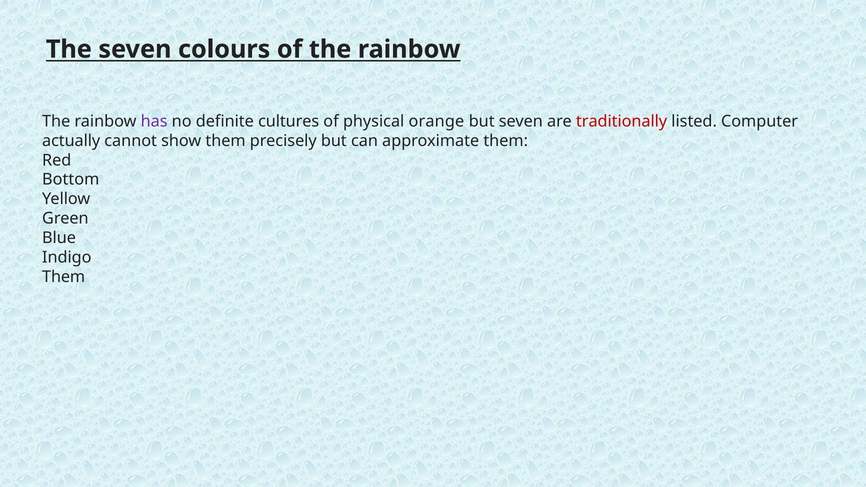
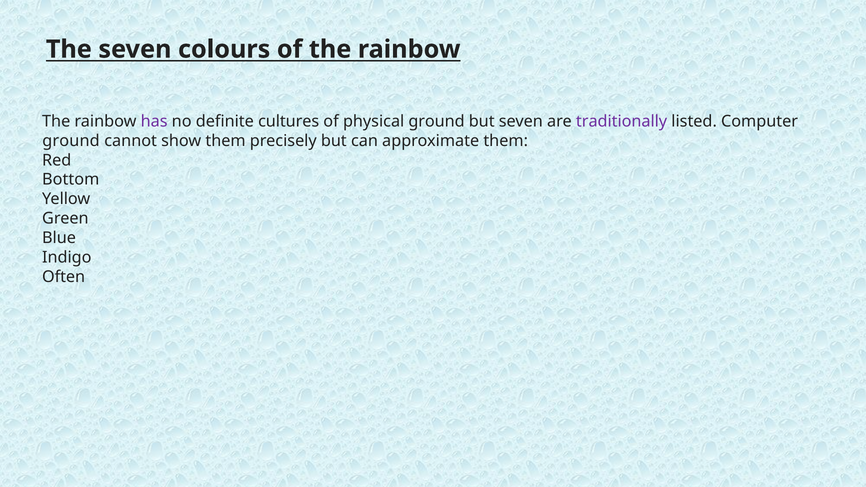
physical orange: orange -> ground
traditionally colour: red -> purple
actually at (71, 141): actually -> ground
Them at (64, 277): Them -> Often
